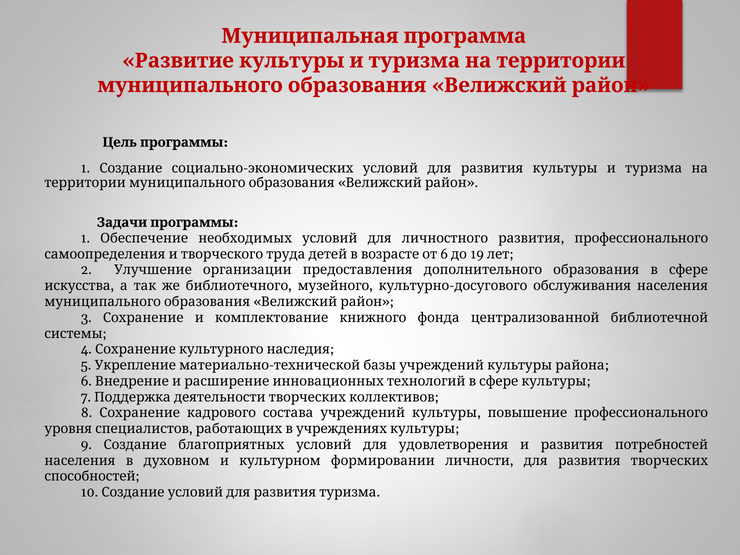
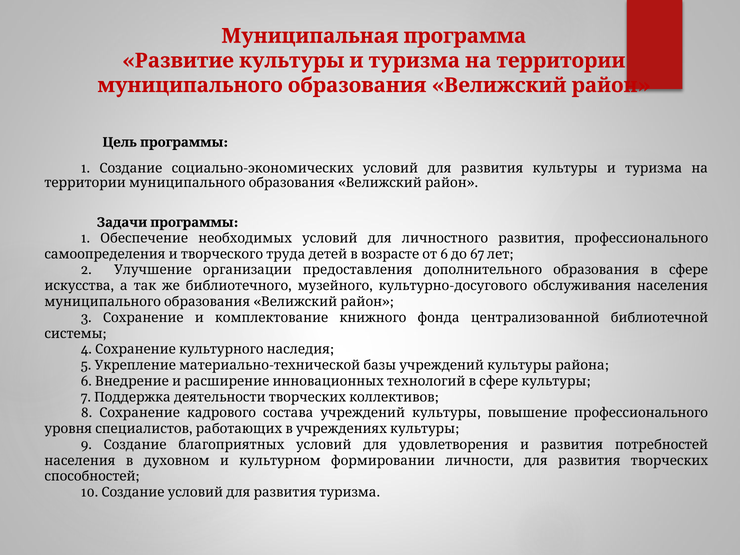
19: 19 -> 67
